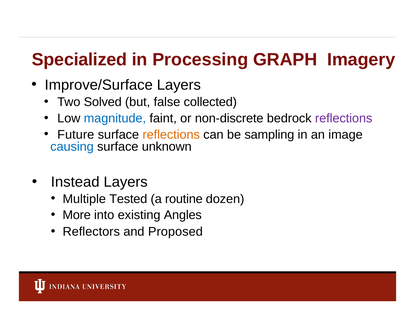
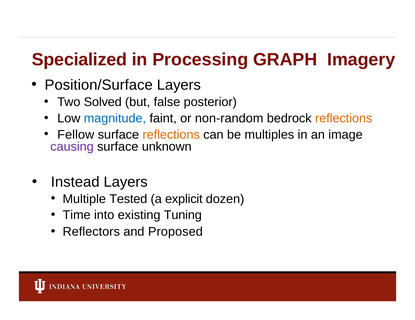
Improve/Surface: Improve/Surface -> Position/Surface
collected: collected -> posterior
non-discrete: non-discrete -> non-random
reflections at (344, 119) colour: purple -> orange
Future: Future -> Fellow
sampling: sampling -> multiples
causing colour: blue -> purple
routine: routine -> explicit
More: More -> Time
Angles: Angles -> Tuning
